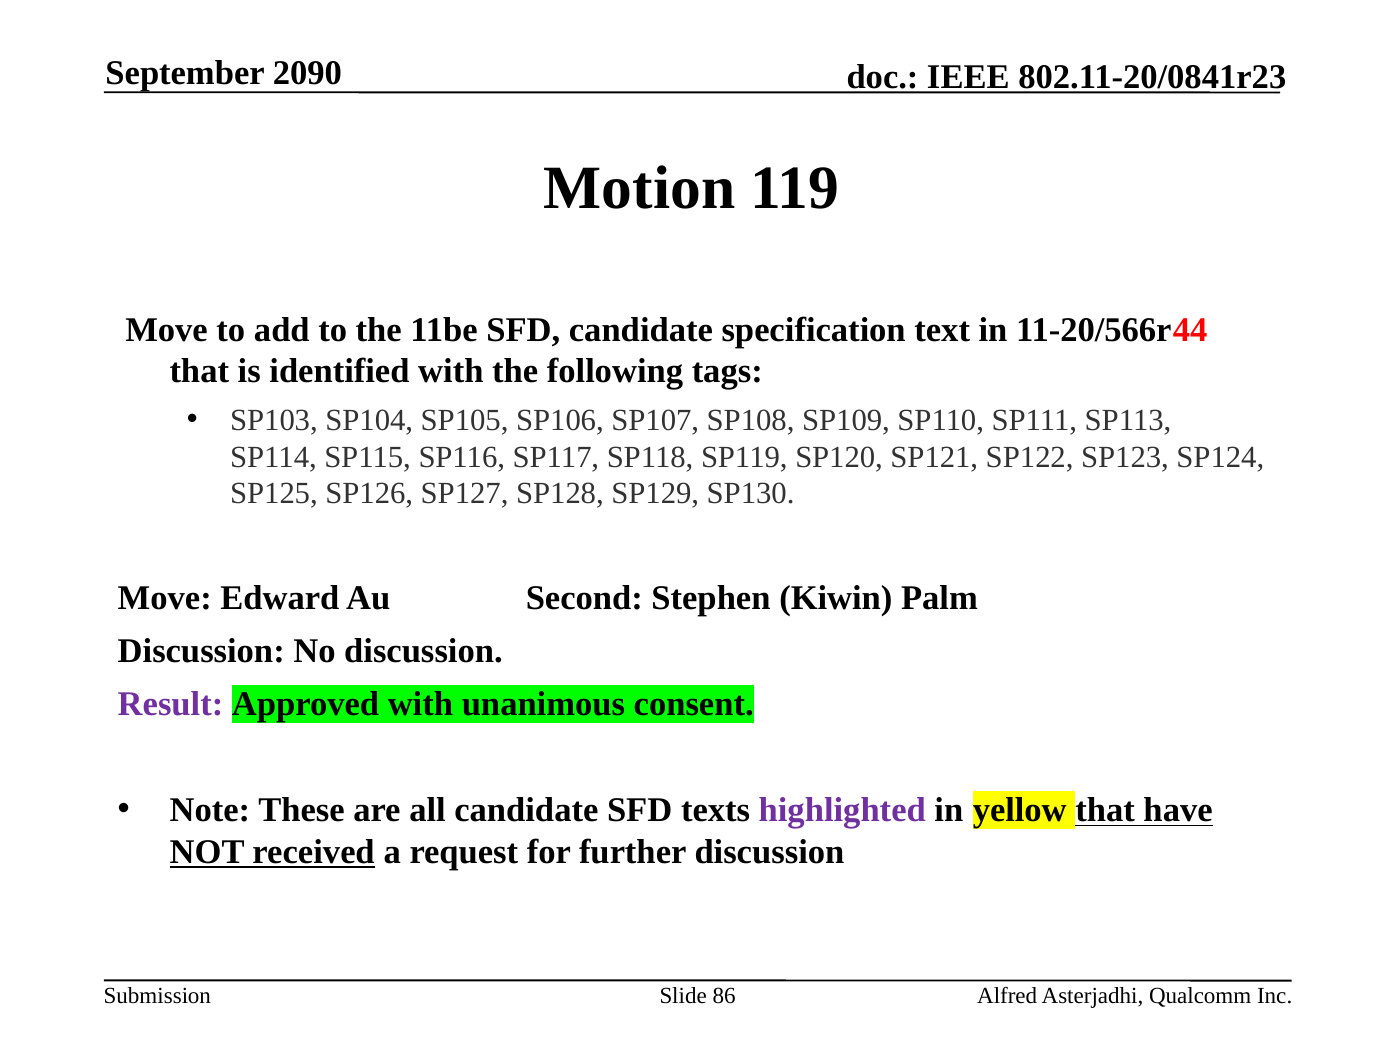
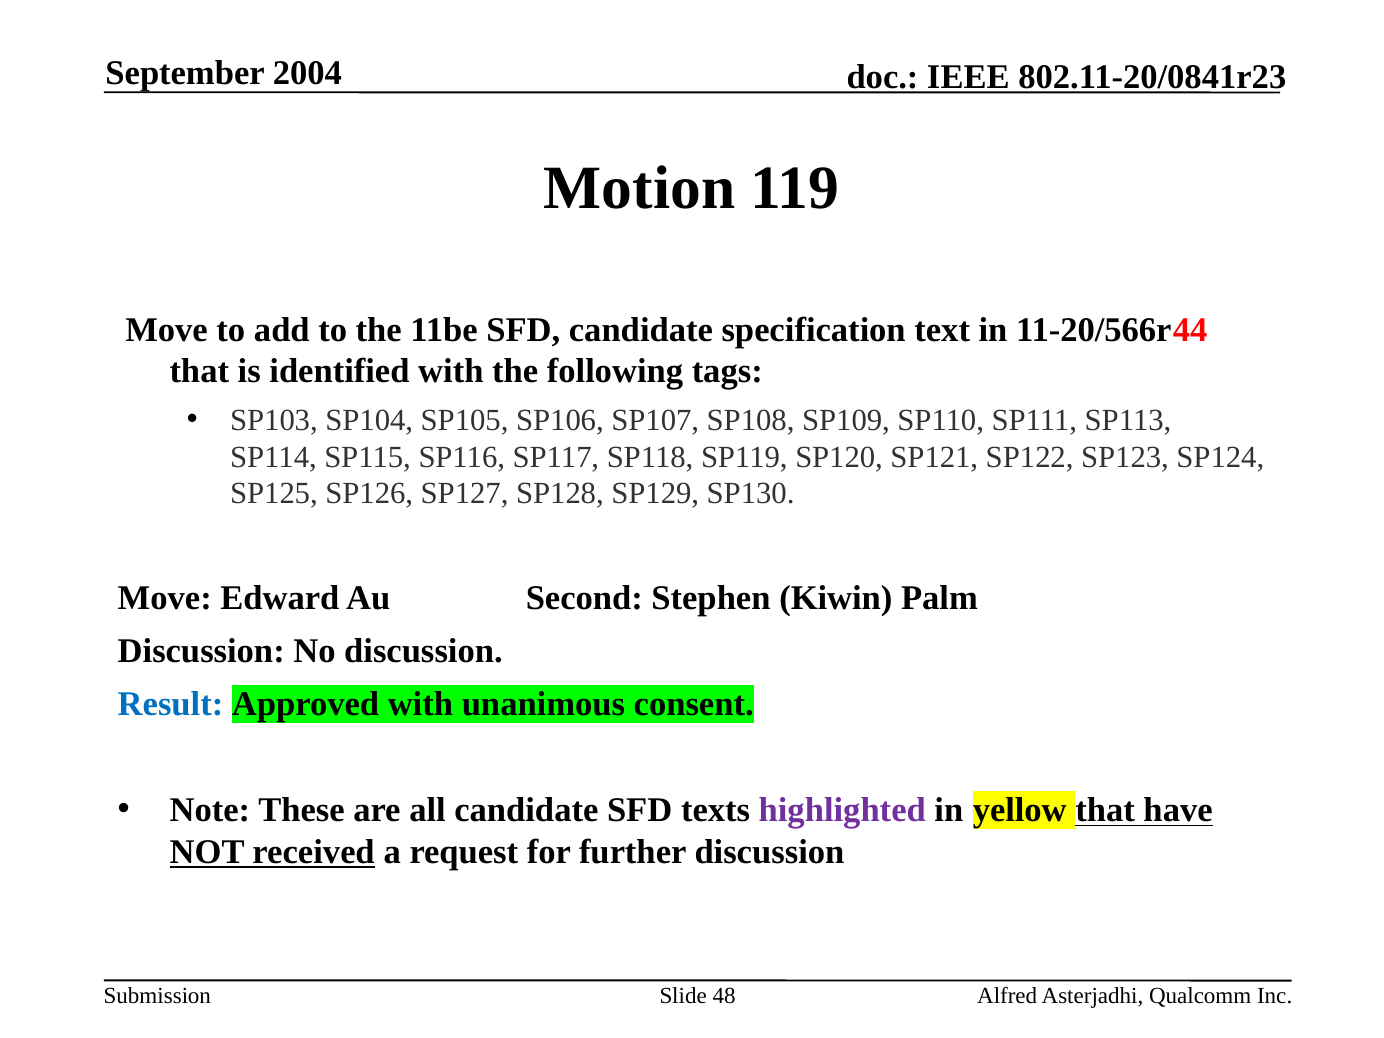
2090: 2090 -> 2004
Result colour: purple -> blue
86: 86 -> 48
